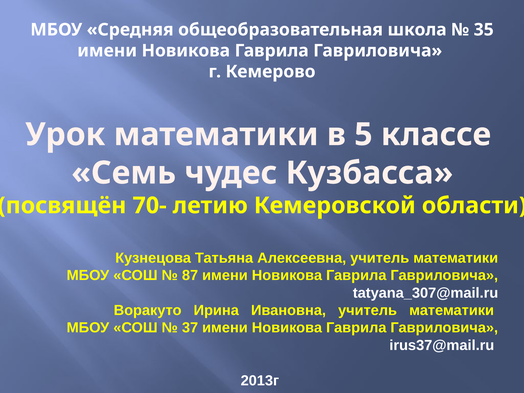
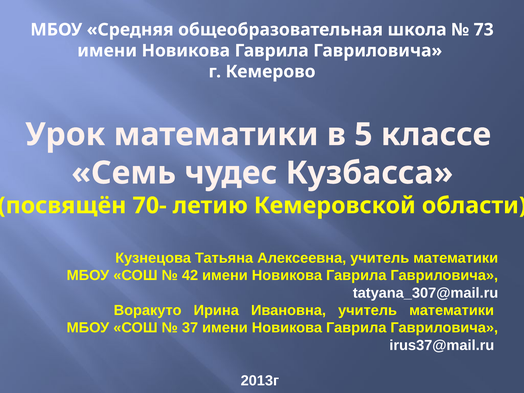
35: 35 -> 73
87: 87 -> 42
